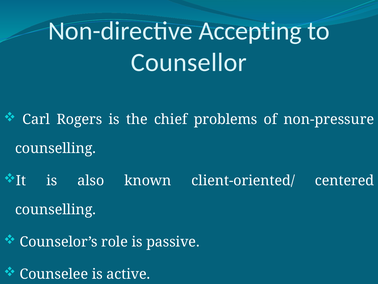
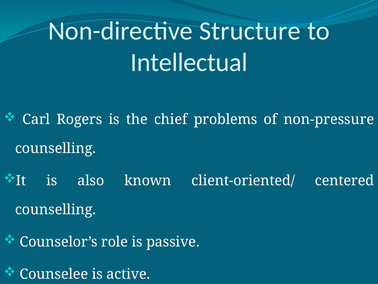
Accepting: Accepting -> Structure
Counsellor: Counsellor -> Intellectual
